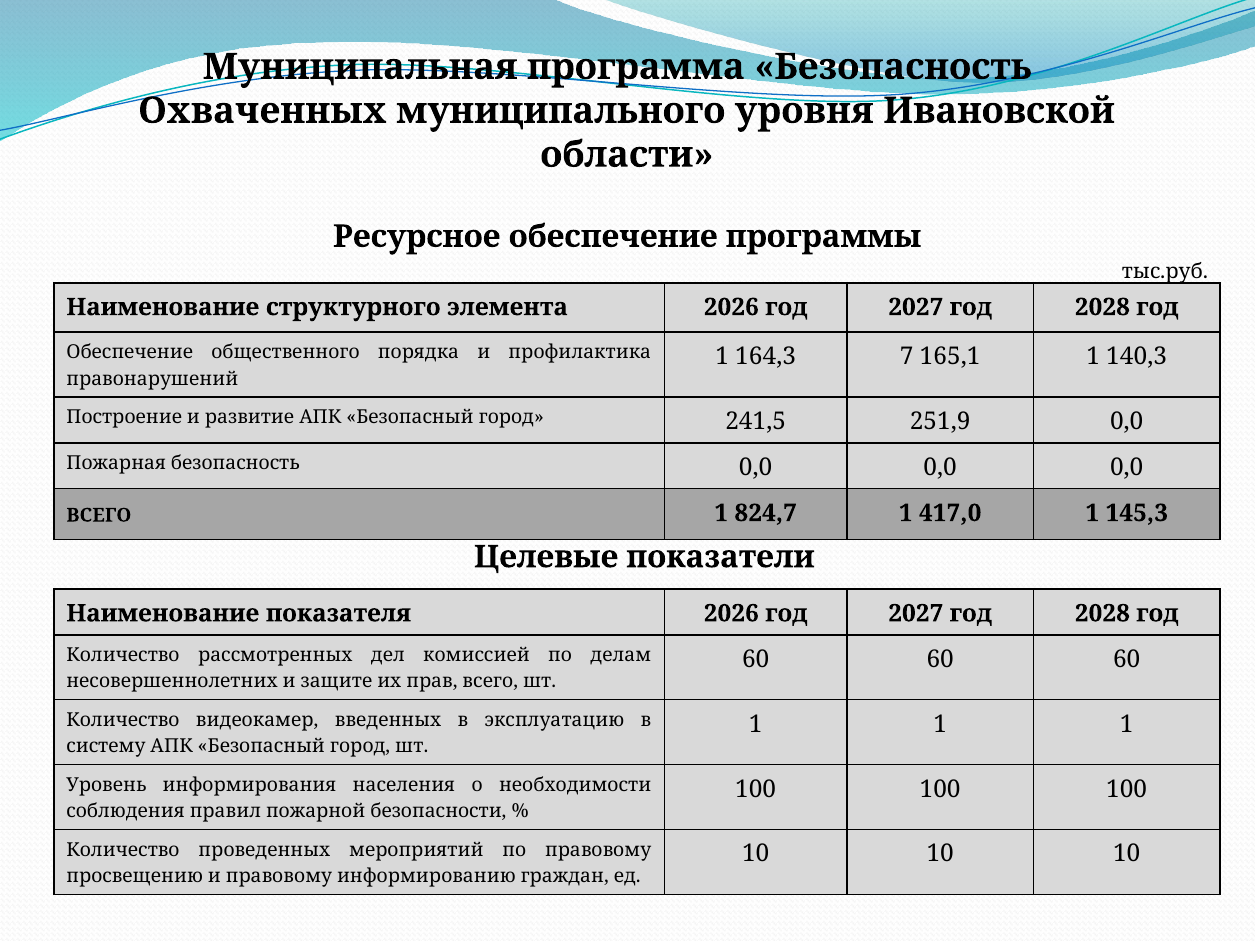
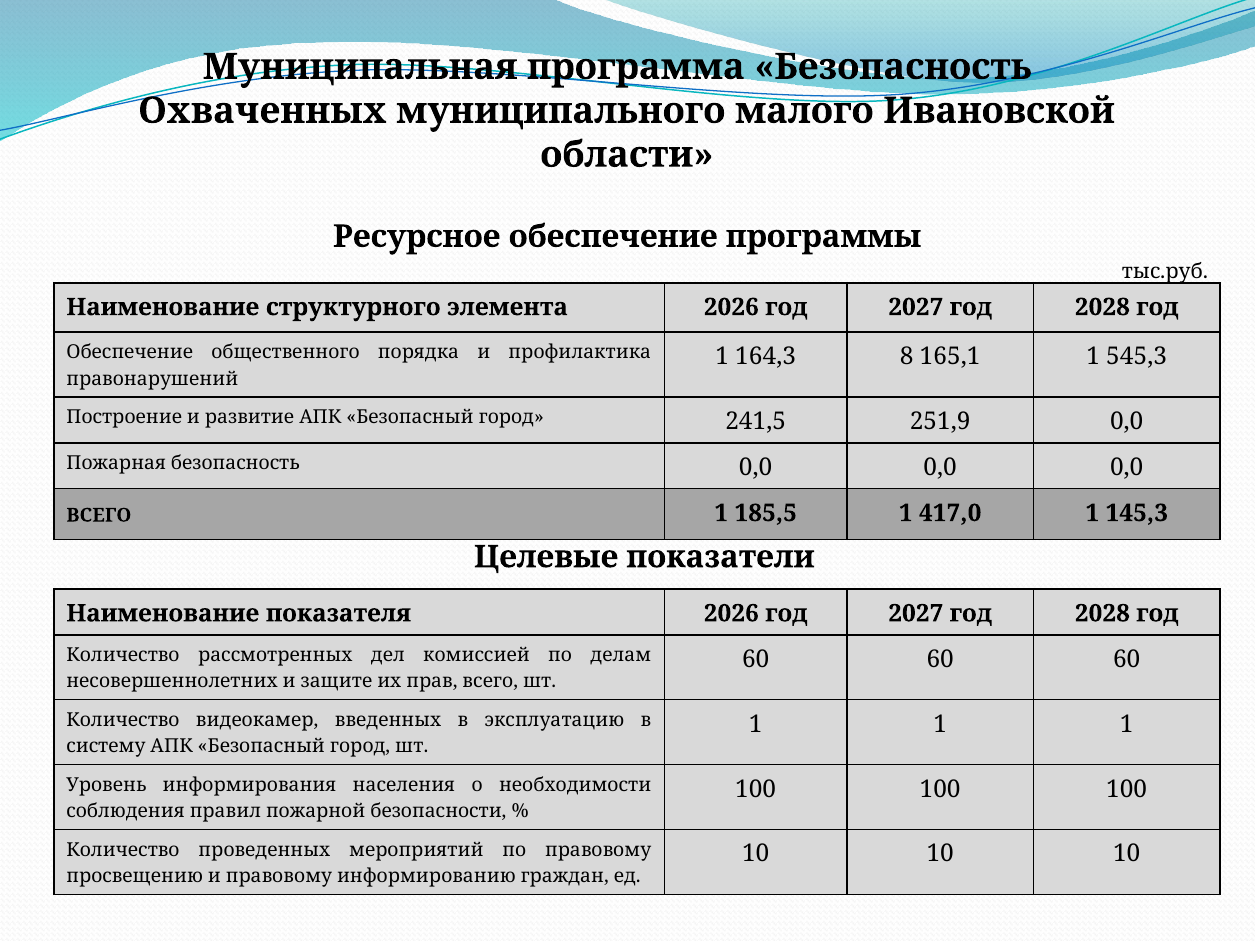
уровня: уровня -> малого
7: 7 -> 8
140,3: 140,3 -> 545,3
824,7: 824,7 -> 185,5
